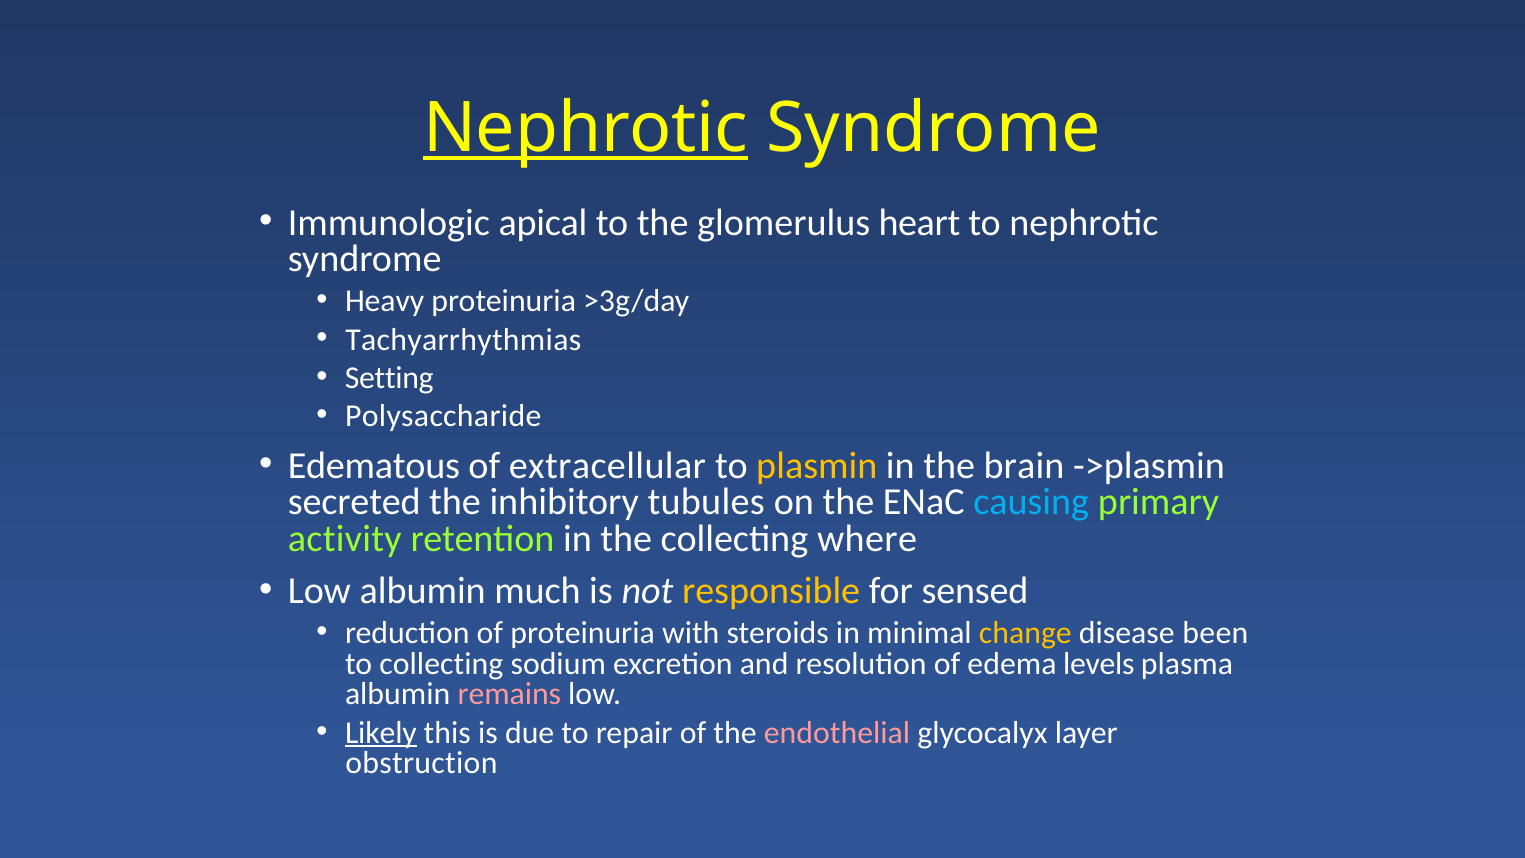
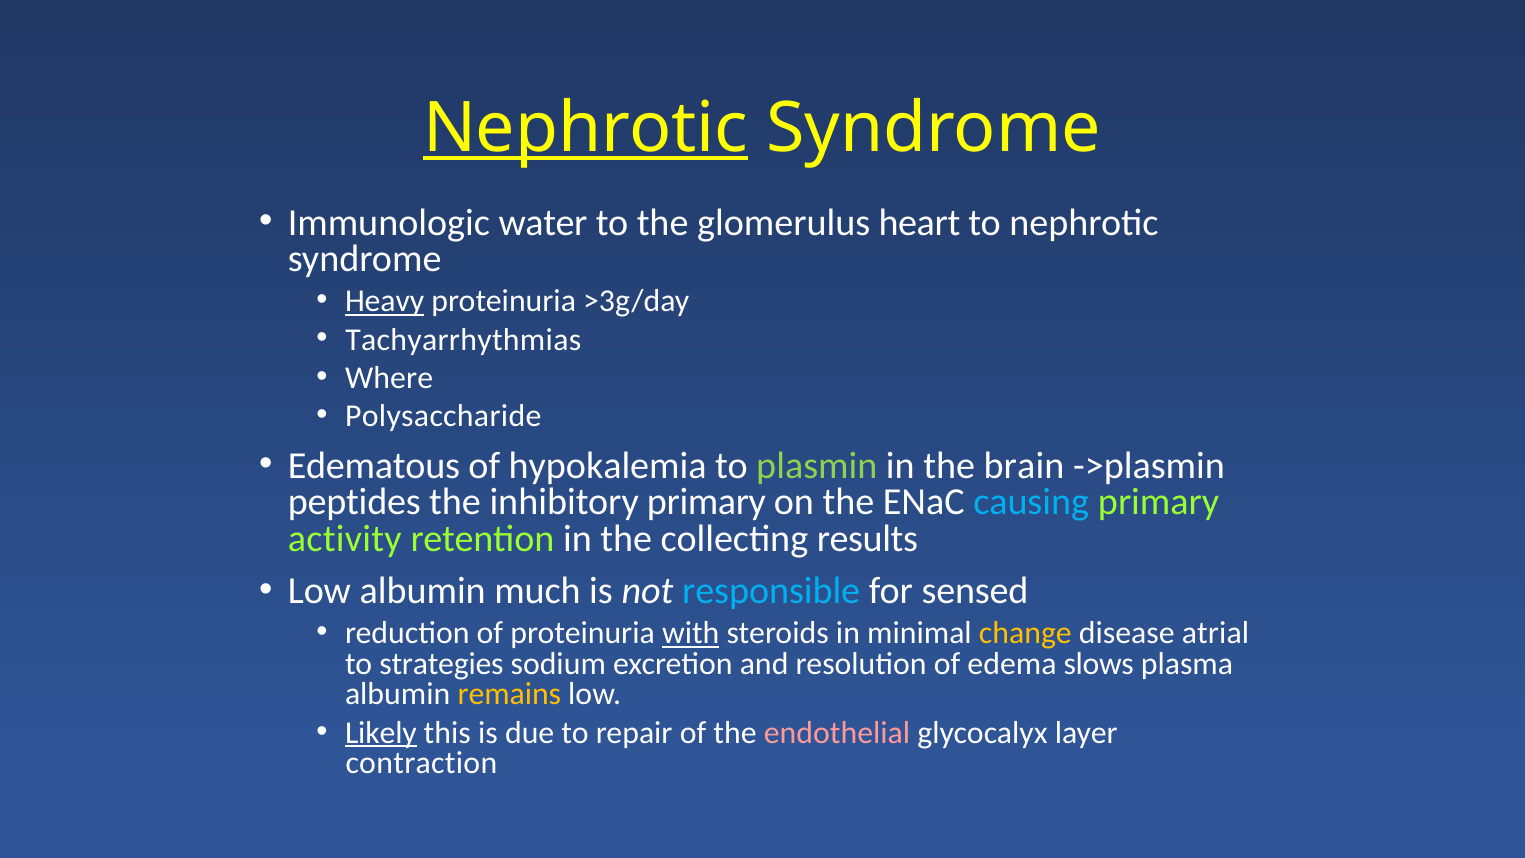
apical: apical -> water
Heavy underline: none -> present
Setting: Setting -> Where
extracellular: extracellular -> hypokalemia
plasmin colour: yellow -> light green
secreted: secreted -> peptides
inhibitory tubules: tubules -> primary
where: where -> results
responsible colour: yellow -> light blue
with underline: none -> present
been: been -> atrial
to collecting: collecting -> strategies
levels: levels -> slows
remains colour: pink -> yellow
obstruction: obstruction -> contraction
